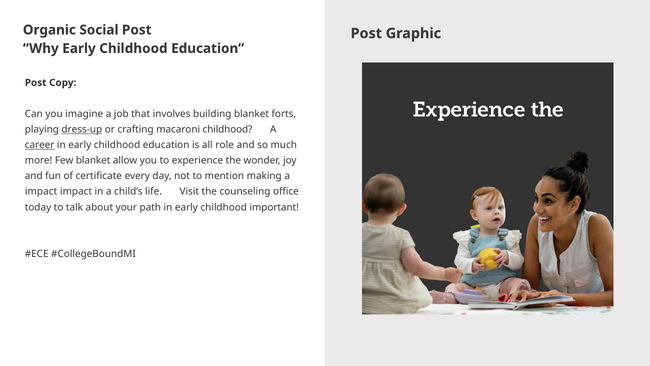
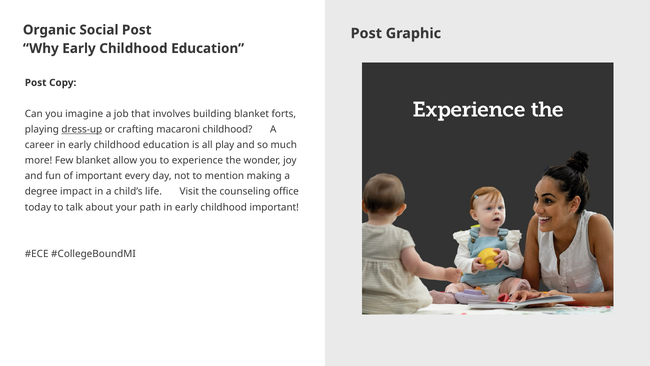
career underline: present -> none
role: role -> play
of certificate: certificate -> important
impact at (41, 192): impact -> degree
